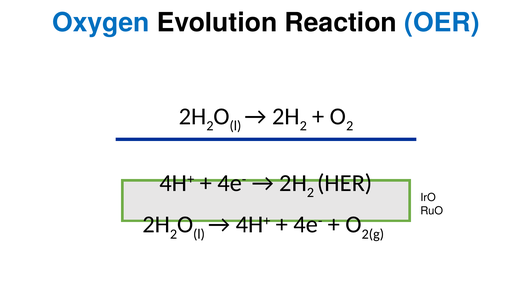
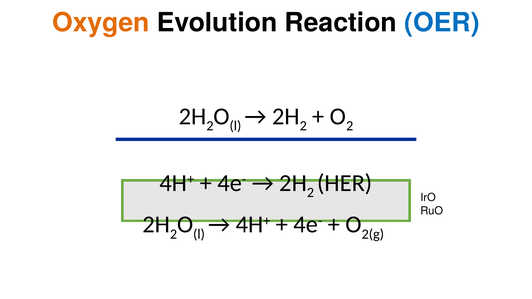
Oxygen colour: blue -> orange
